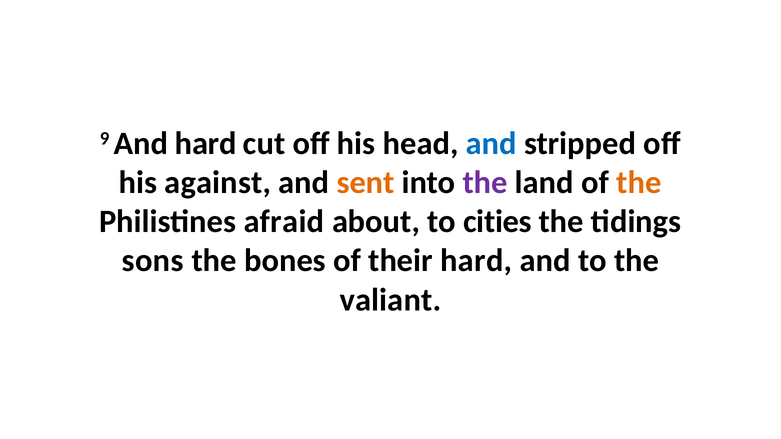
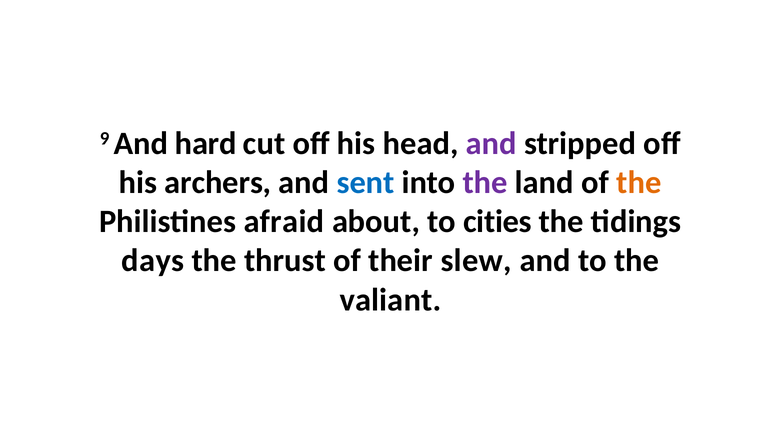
and at (491, 144) colour: blue -> purple
against: against -> archers
sent colour: orange -> blue
sons: sons -> days
bones: bones -> thrust
their hard: hard -> slew
